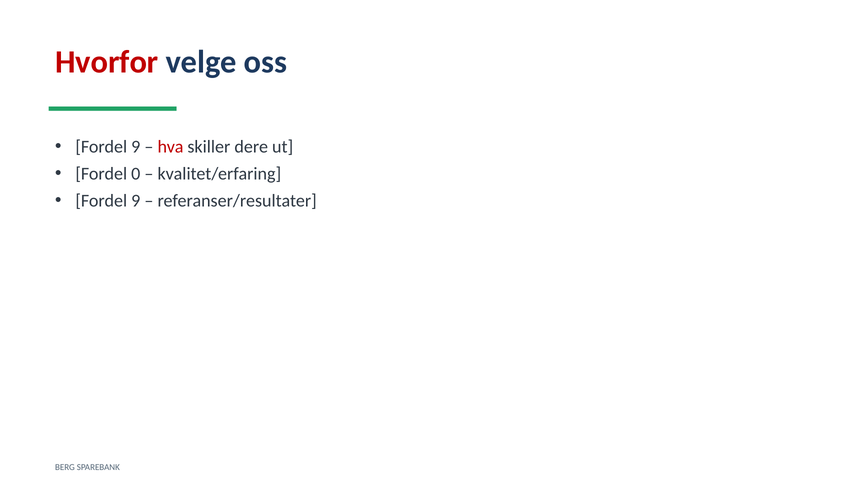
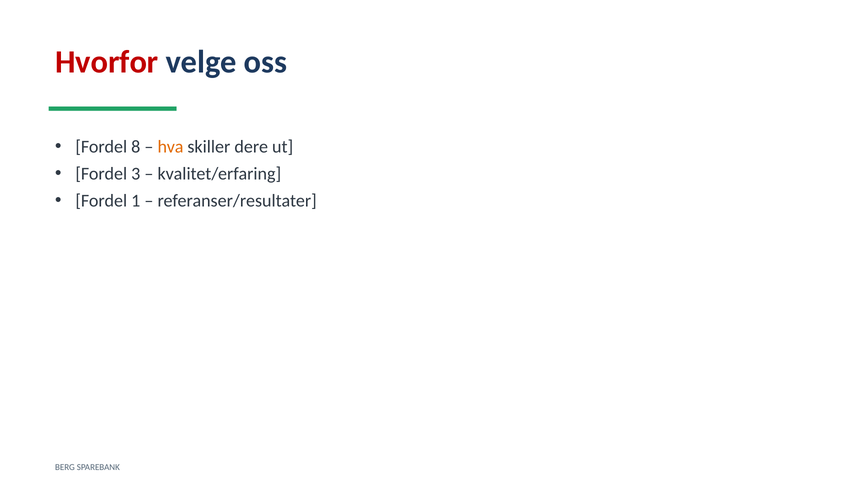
9 at (136, 147): 9 -> 8
hva colour: red -> orange
0: 0 -> 3
9 at (136, 201): 9 -> 1
